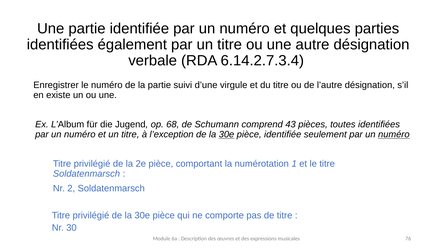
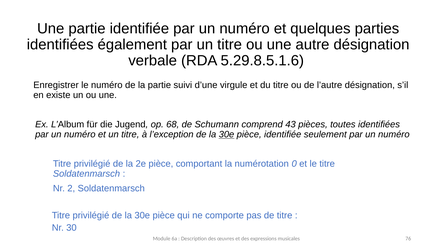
6.14.2.7.3.4: 6.14.2.7.3.4 -> 5.29.8.5.1.6
numéro at (394, 135) underline: present -> none
1: 1 -> 0
